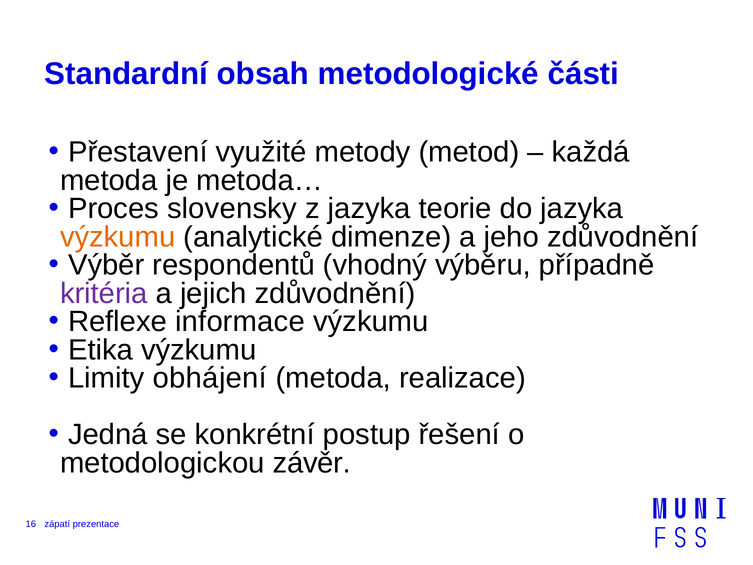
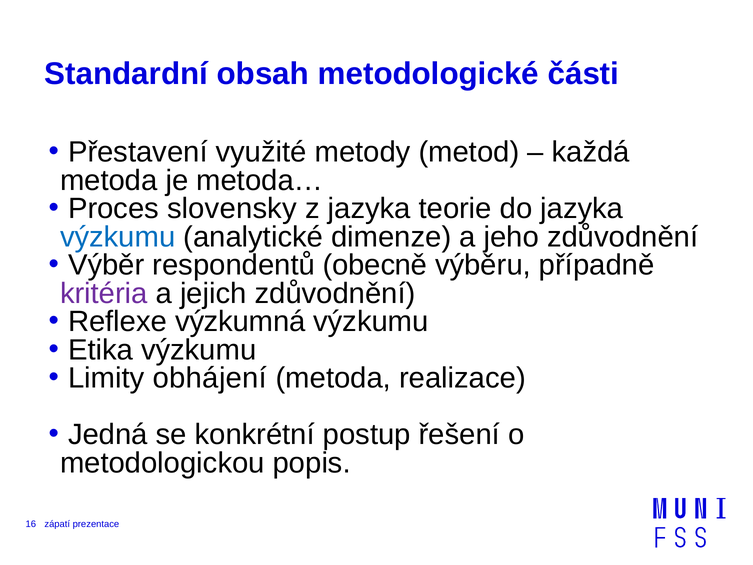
výzkumu at (118, 237) colour: orange -> blue
vhodný: vhodný -> obecně
informace: informace -> výzkumná
závěr: závěr -> popis
